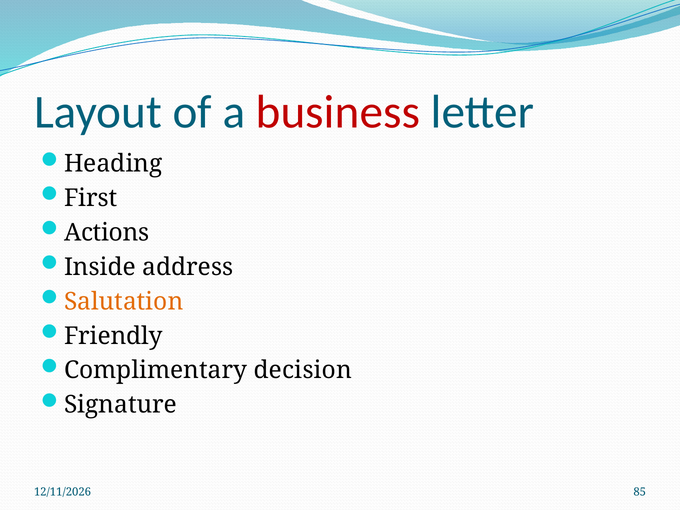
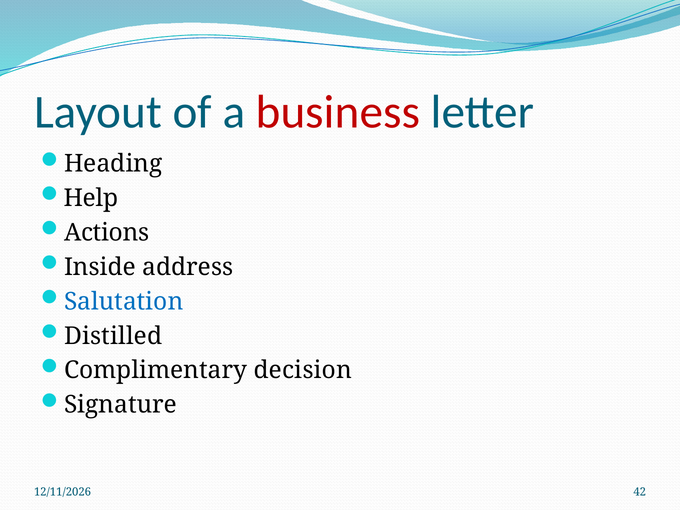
First: First -> Help
Salutation colour: orange -> blue
Friendly: Friendly -> Distilled
85: 85 -> 42
